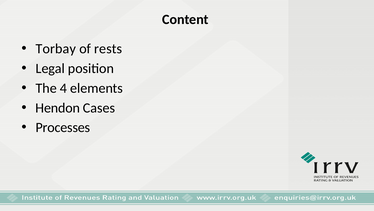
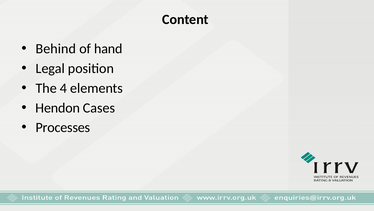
Torbay: Torbay -> Behind
rests: rests -> hand
